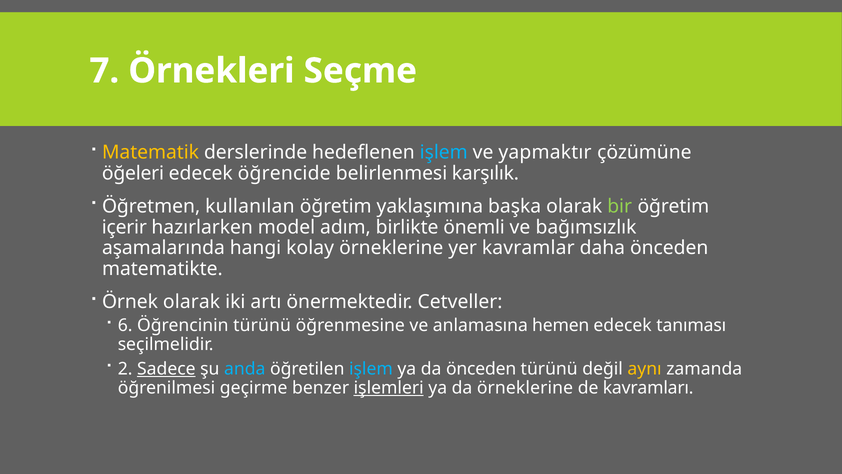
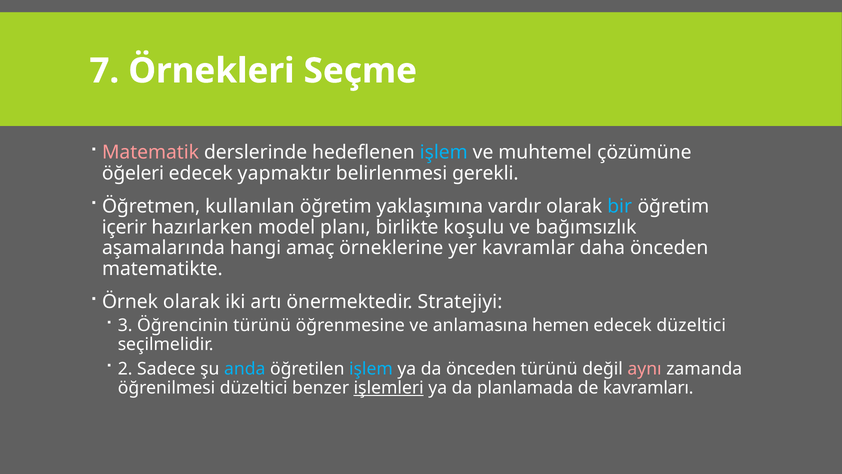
Matematik colour: yellow -> pink
yapmaktır: yapmaktır -> muhtemel
öğrencide: öğrencide -> yapmaktır
karşılık: karşılık -> gerekli
başka: başka -> vardır
bir colour: light green -> light blue
adım: adım -> planı
önemli: önemli -> koşulu
kolay: kolay -> amaç
Cetveller: Cetveller -> Stratejiyi
6: 6 -> 3
edecek tanıması: tanıması -> düzeltici
Sadece underline: present -> none
aynı colour: yellow -> pink
öğrenilmesi geçirme: geçirme -> düzeltici
da örneklerine: örneklerine -> planlamada
